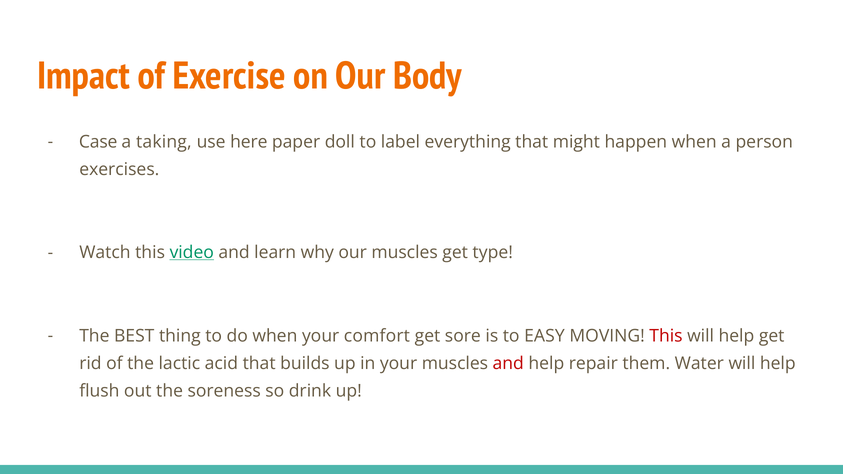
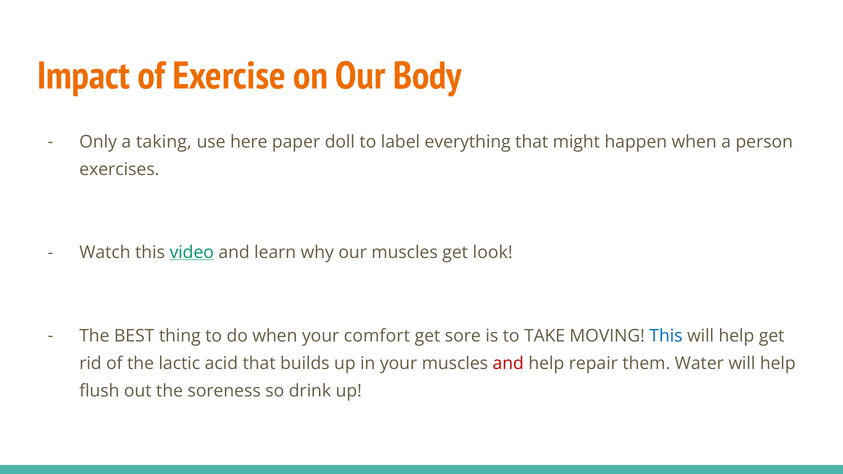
Case: Case -> Only
type: type -> look
EASY: EASY -> TAKE
This at (666, 336) colour: red -> blue
